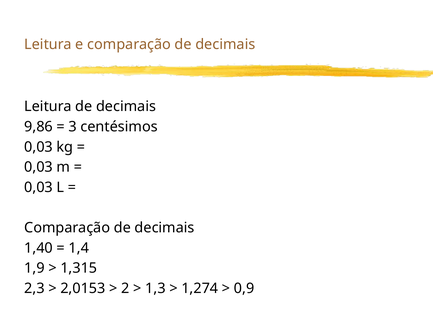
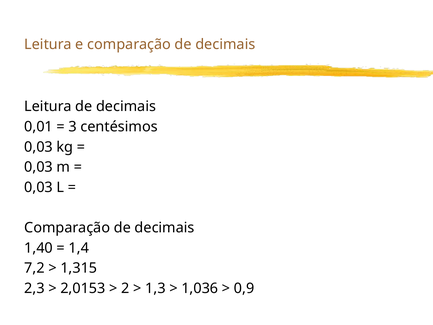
9,86: 9,86 -> 0,01
1,9: 1,9 -> 7,2
1,274: 1,274 -> 1,036
